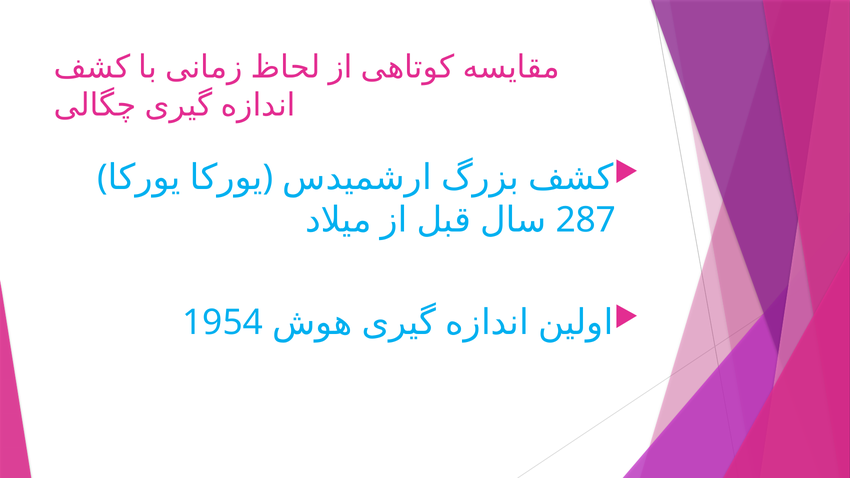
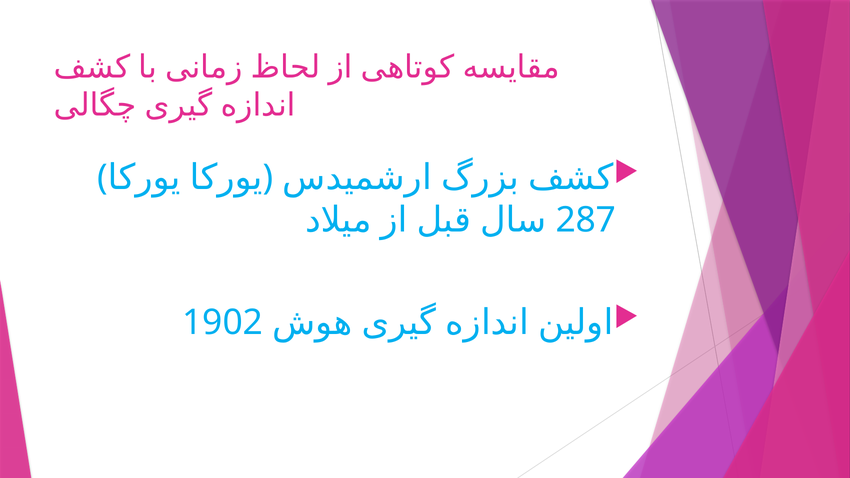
1954: 1954 -> 1902
